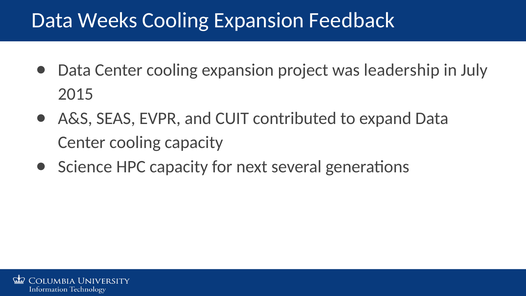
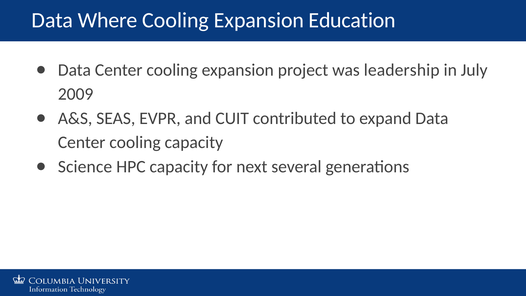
Weeks: Weeks -> Where
Feedback: Feedback -> Education
2015: 2015 -> 2009
